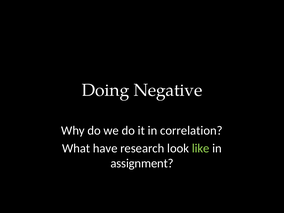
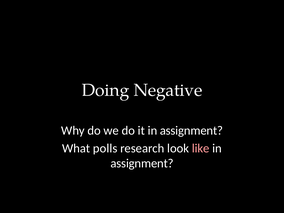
it in correlation: correlation -> assignment
have: have -> polls
like colour: light green -> pink
